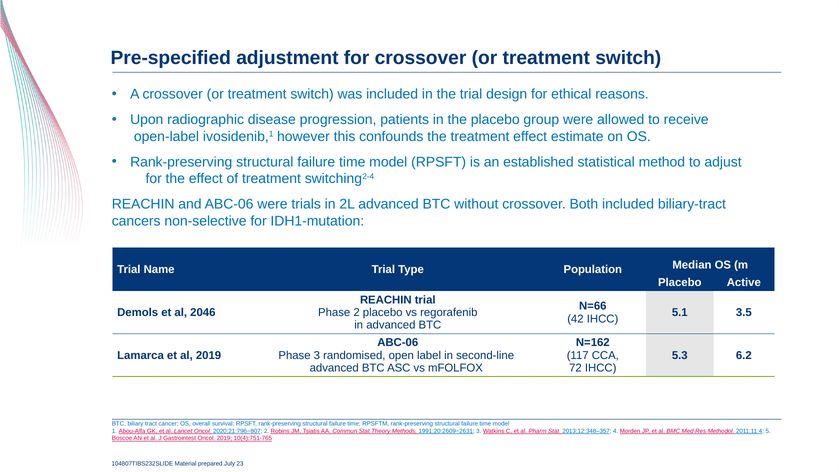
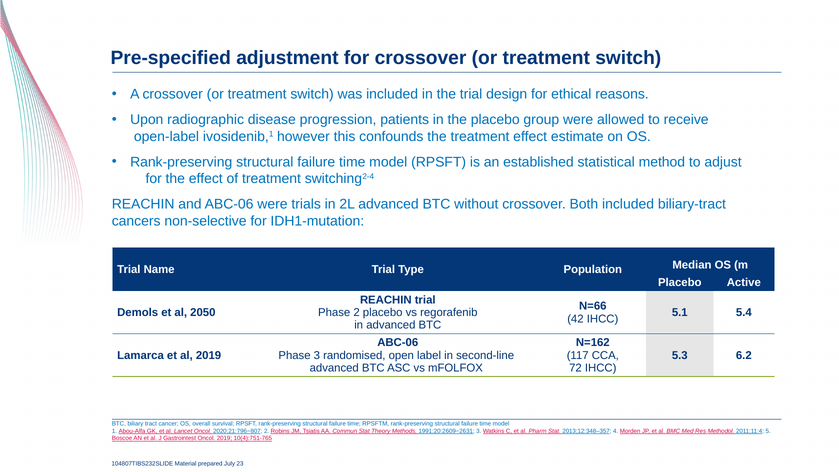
2046: 2046 -> 2050
3.5: 3.5 -> 5.4
